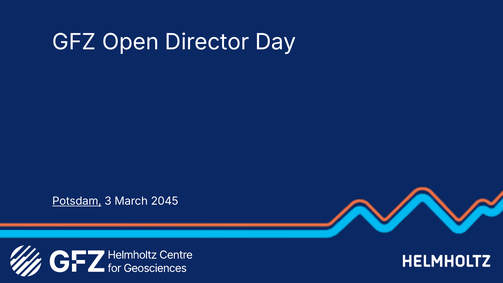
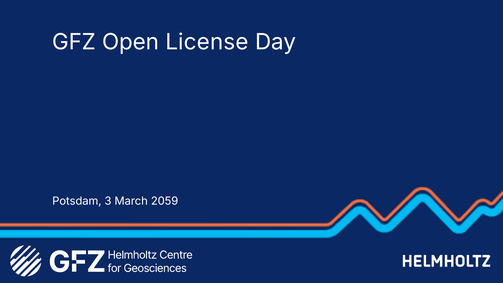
Director: Director -> License
Potsdam underline: present -> none
2045: 2045 -> 2059
